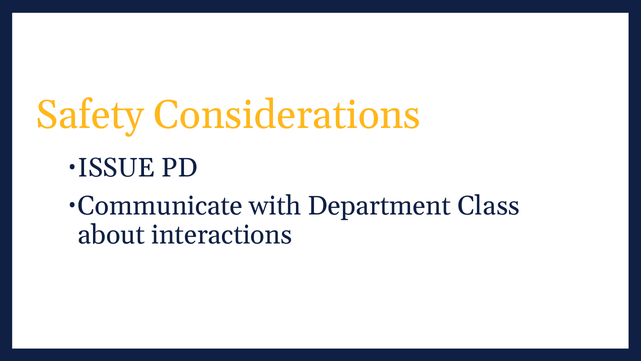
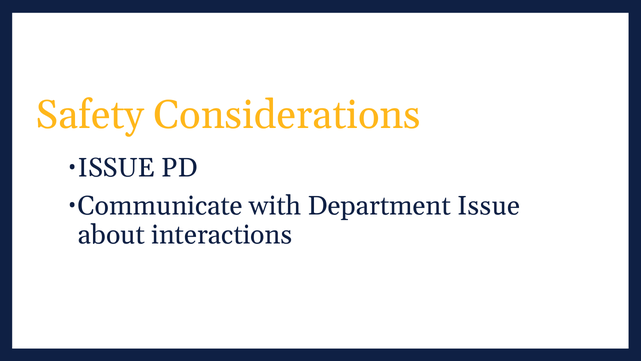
Department Class: Class -> Issue
